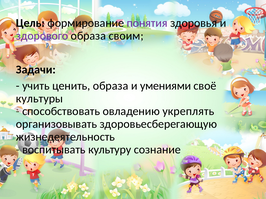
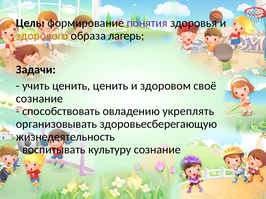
здорового colour: purple -> orange
своим: своим -> лагерь
ценить образа: образа -> ценить
умениями: умениями -> здоровом
культуры at (39, 99): культуры -> сознание
